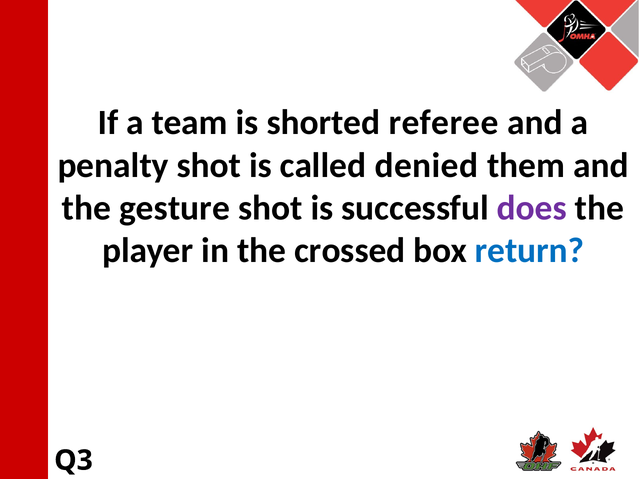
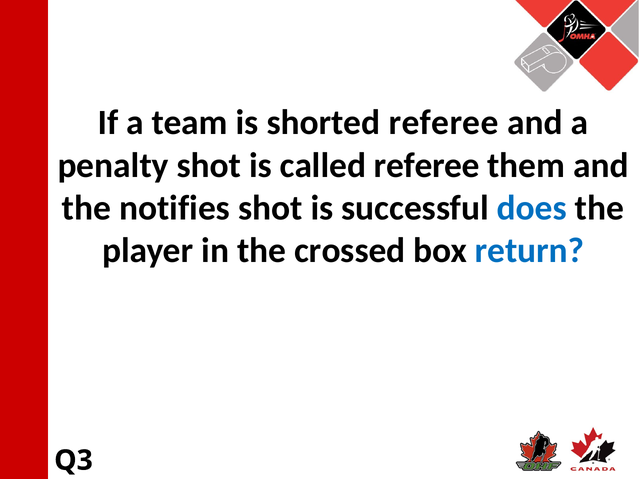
called denied: denied -> referee
gesture: gesture -> notifies
does colour: purple -> blue
